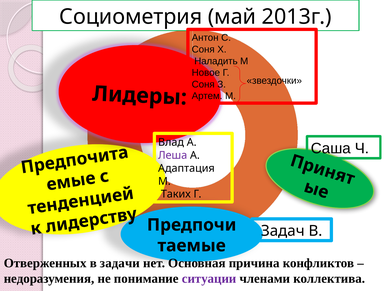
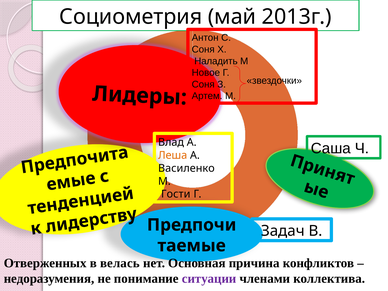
Леша colour: purple -> orange
Адаптация: Адаптация -> Василенко
Таких: Таких -> Гости
задачи: задачи -> велась
